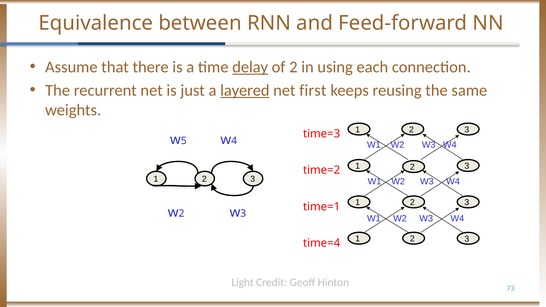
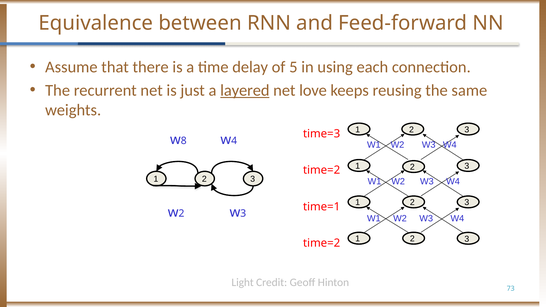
delay underline: present -> none
of 2: 2 -> 5
first: first -> love
5: 5 -> 8
time=4 at (322, 243): time=4 -> time=2
